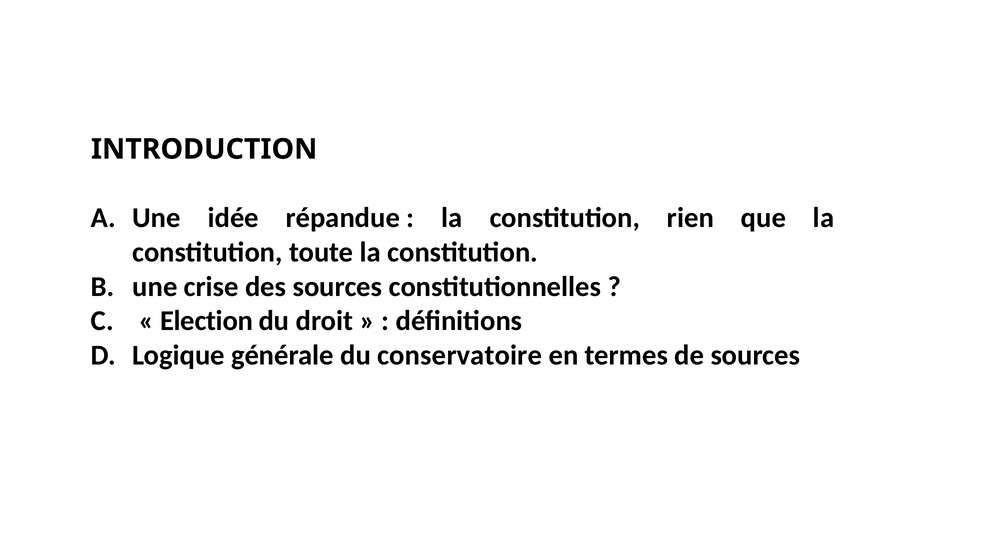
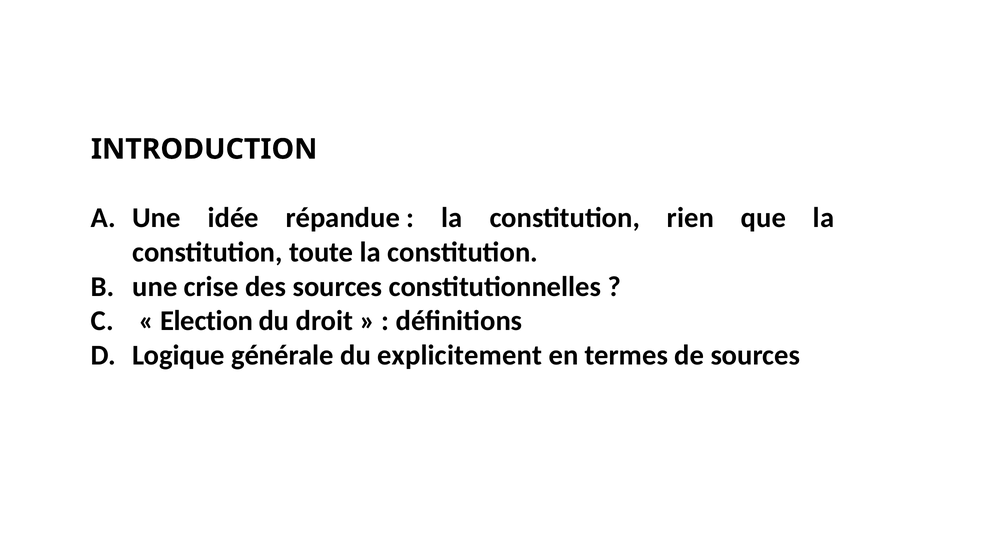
conservatoire: conservatoire -> explicitement
